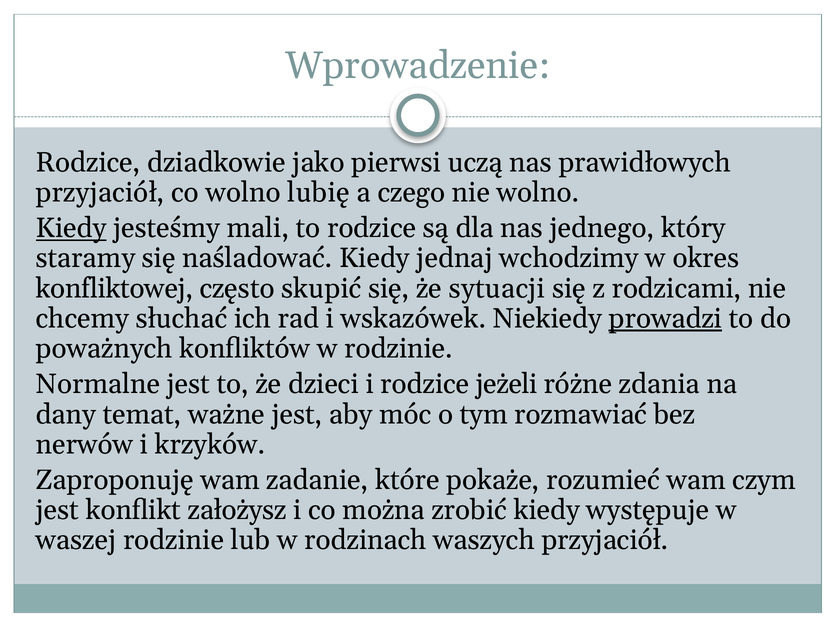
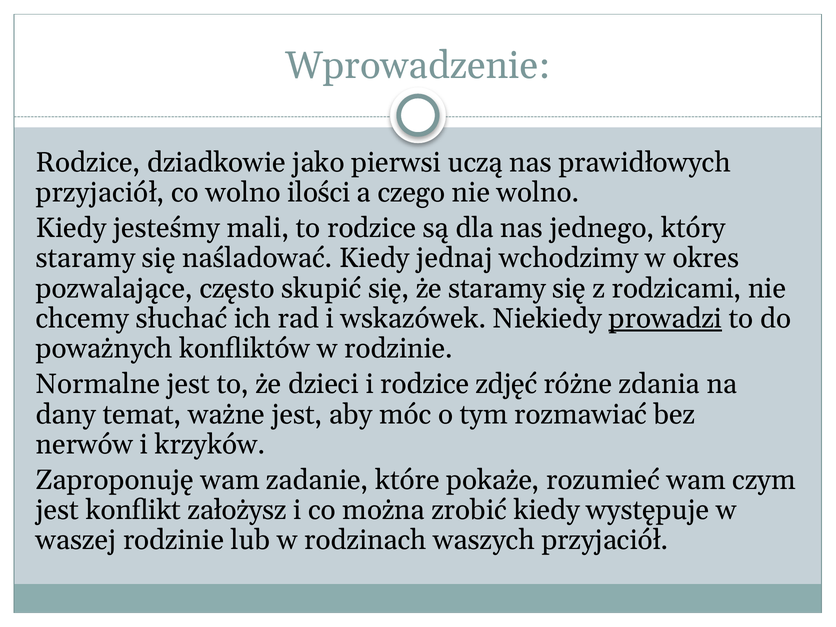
lubię: lubię -> ilości
Kiedy at (71, 228) underline: present -> none
konfliktowej: konfliktowej -> pozwalające
że sytuacji: sytuacji -> staramy
jeżeli: jeżeli -> zdjęć
